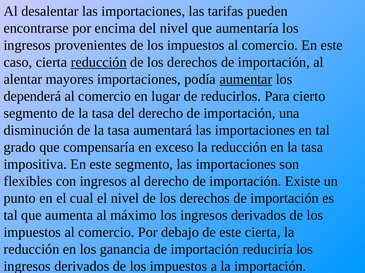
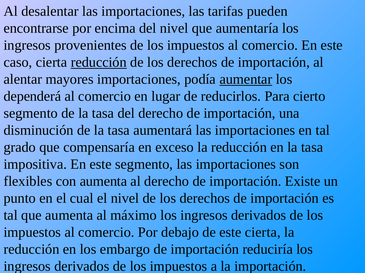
con ingresos: ingresos -> aumenta
ganancia: ganancia -> embargo
